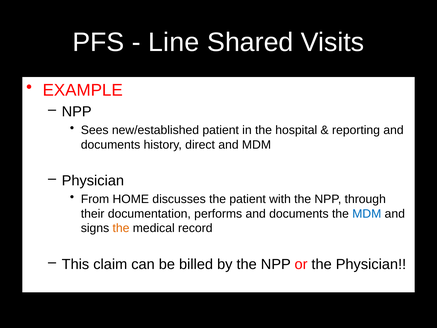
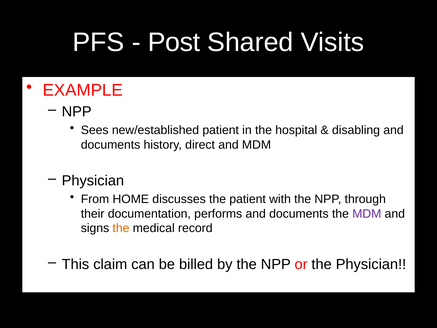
Line: Line -> Post
reporting: reporting -> disabling
MDM at (367, 214) colour: blue -> purple
